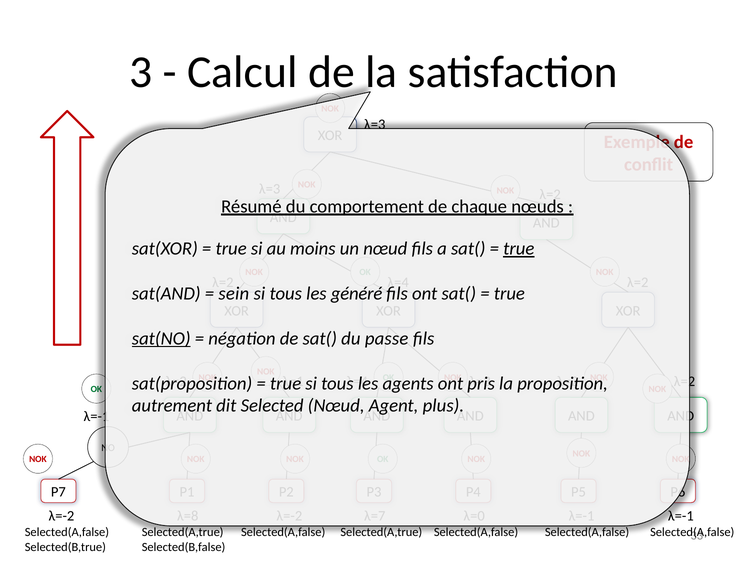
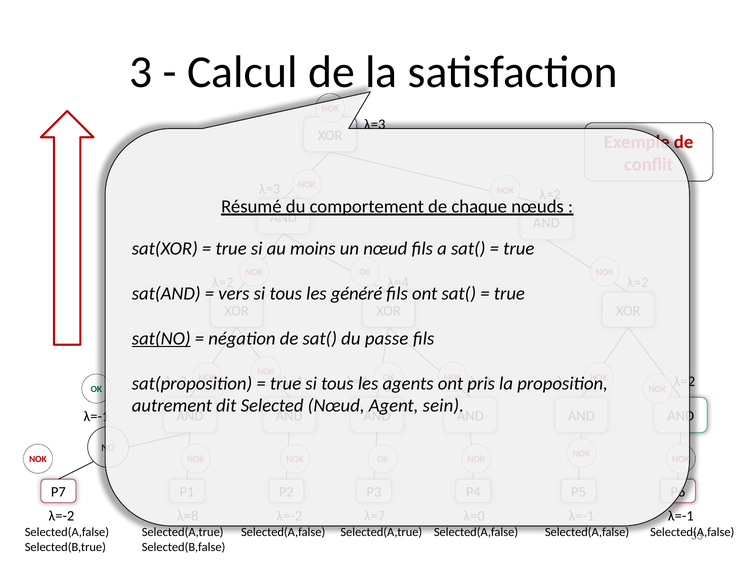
true at (519, 249) underline: present -> none
sein: sein -> vers
plus: plus -> sein
